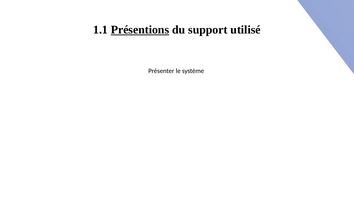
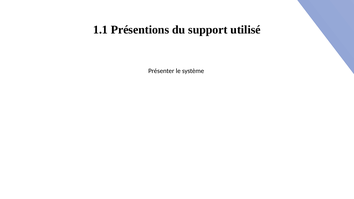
Présentions underline: present -> none
